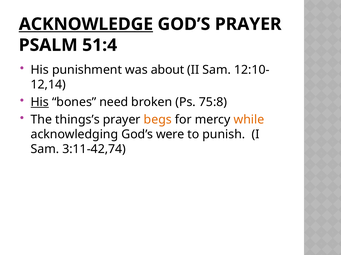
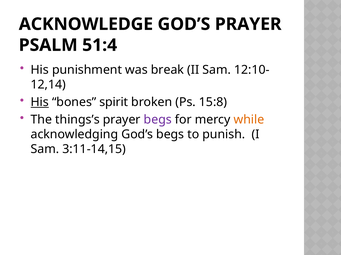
ACKNOWLEDGE underline: present -> none
about: about -> break
need: need -> spirit
75:8: 75:8 -> 15:8
begs at (158, 120) colour: orange -> purple
God’s were: were -> begs
3:11-42,74: 3:11-42,74 -> 3:11-14,15
